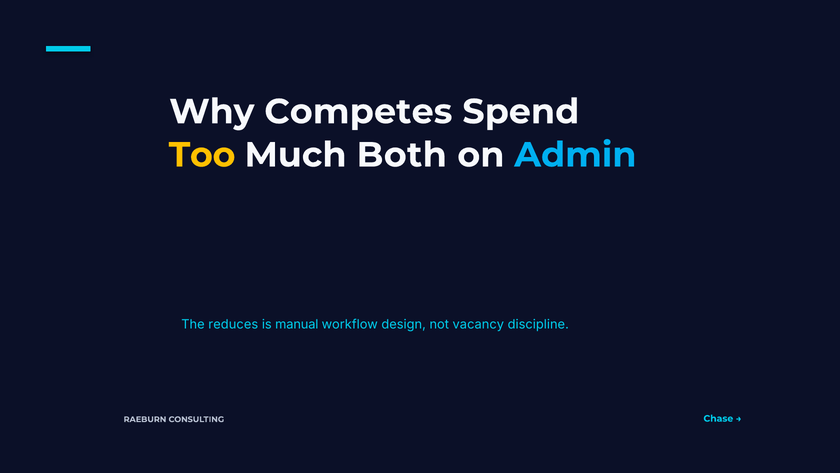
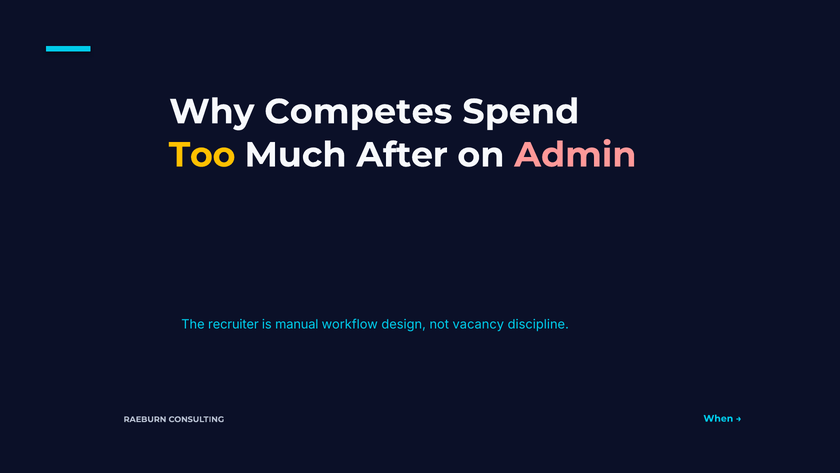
Both: Both -> After
Admin colour: light blue -> pink
reduces: reduces -> recruiter
Chase: Chase -> When
